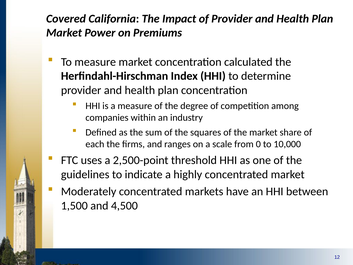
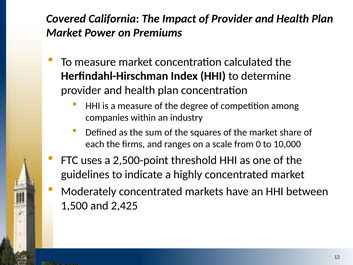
4,500: 4,500 -> 2,425
